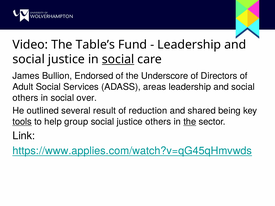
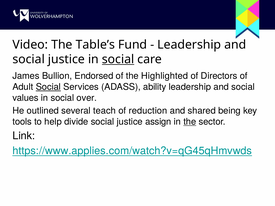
Underscore: Underscore -> Highlighted
Social at (48, 87) underline: none -> present
areas: areas -> ability
others at (25, 98): others -> values
result: result -> teach
tools underline: present -> none
group: group -> divide
justice others: others -> assign
